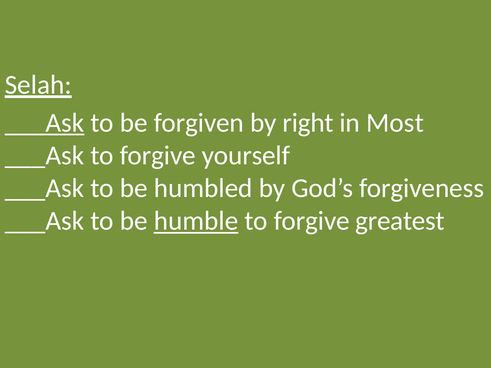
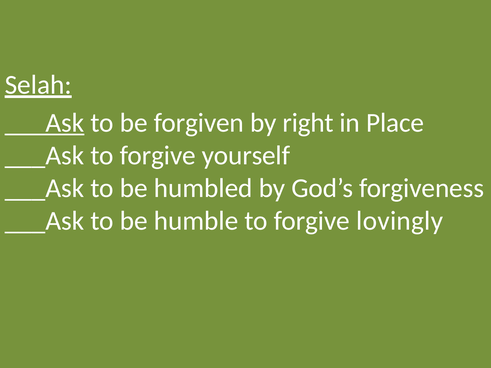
Most: Most -> Place
humble underline: present -> none
greatest: greatest -> lovingly
